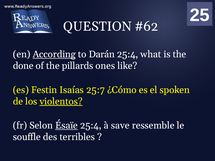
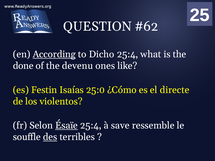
Darán: Darán -> Dicho
pillards: pillards -> devenu
25:7: 25:7 -> 25:0
spoken: spoken -> directe
violentos underline: present -> none
des underline: none -> present
